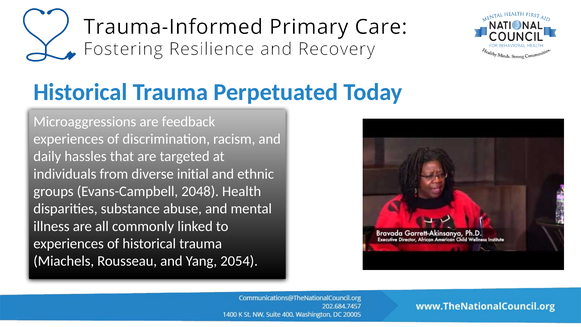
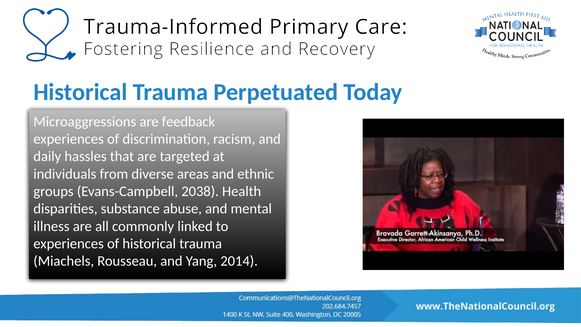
initial: initial -> areas
2048: 2048 -> 2038
2054: 2054 -> 2014
